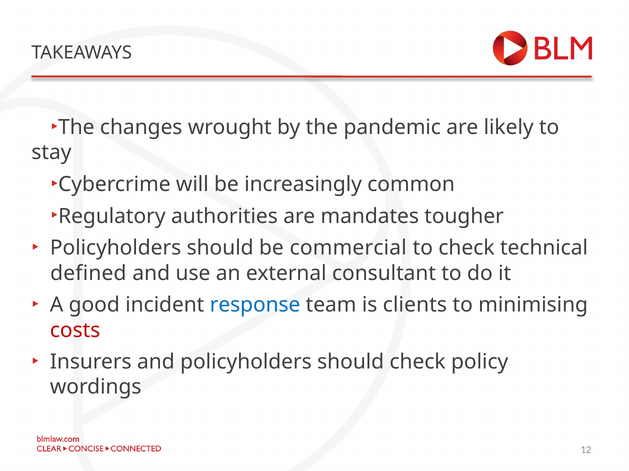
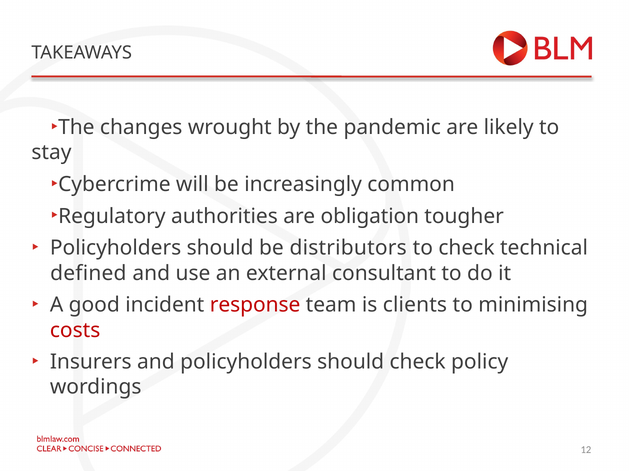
mandates: mandates -> obligation
commercial: commercial -> distributors
response colour: blue -> red
